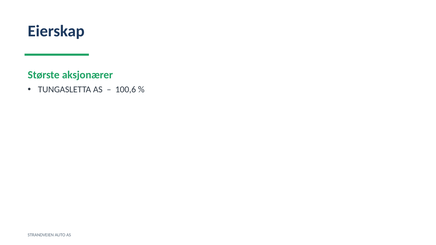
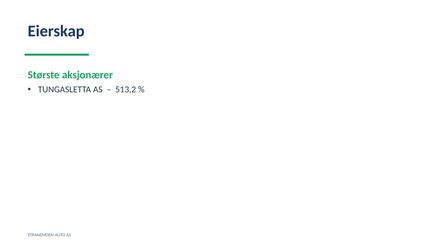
100,6: 100,6 -> 513,2
